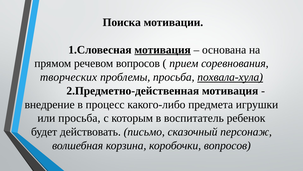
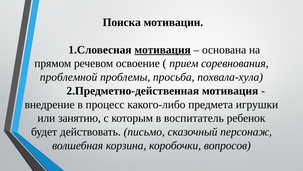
речевом вопросов: вопросов -> освоение
творческих: творческих -> проблемной
похвала-хула underline: present -> none
или просьба: просьба -> занятию
